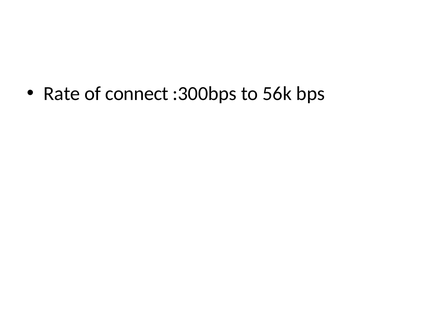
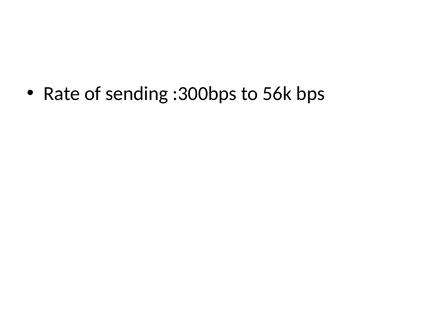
connect: connect -> sending
